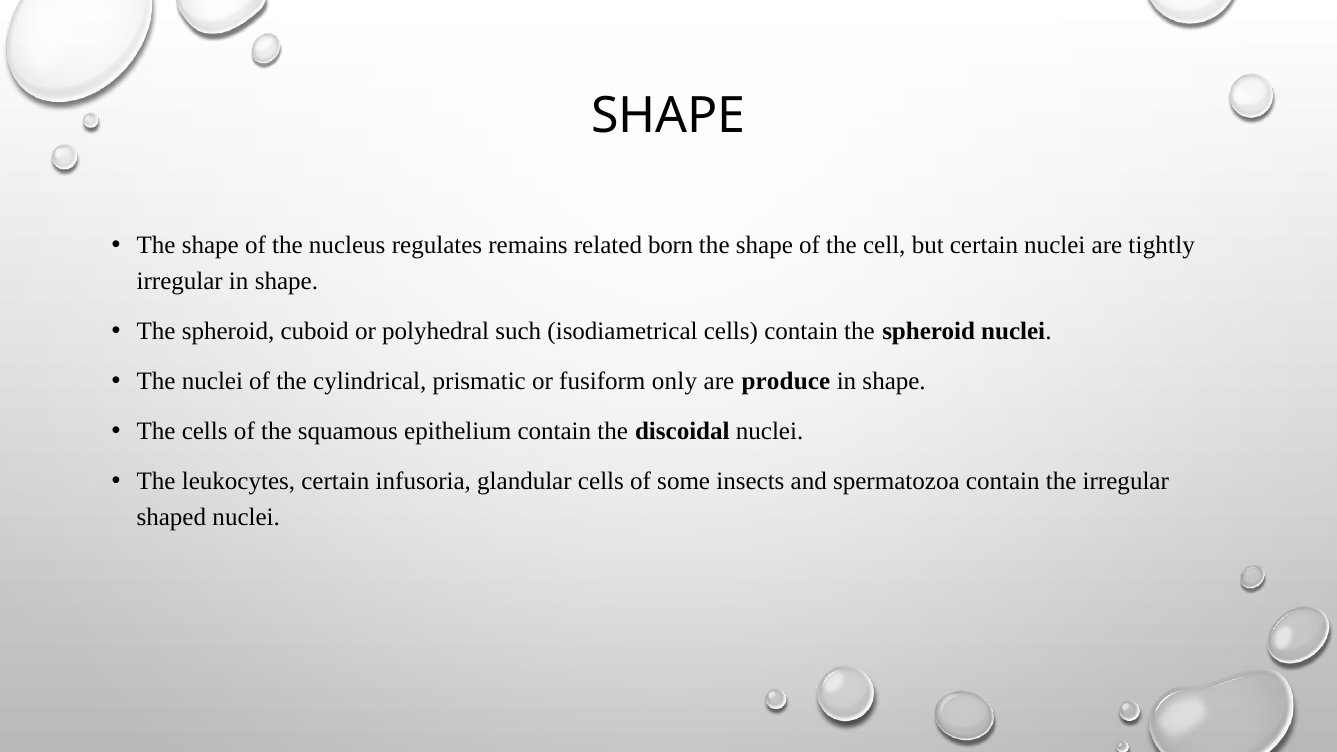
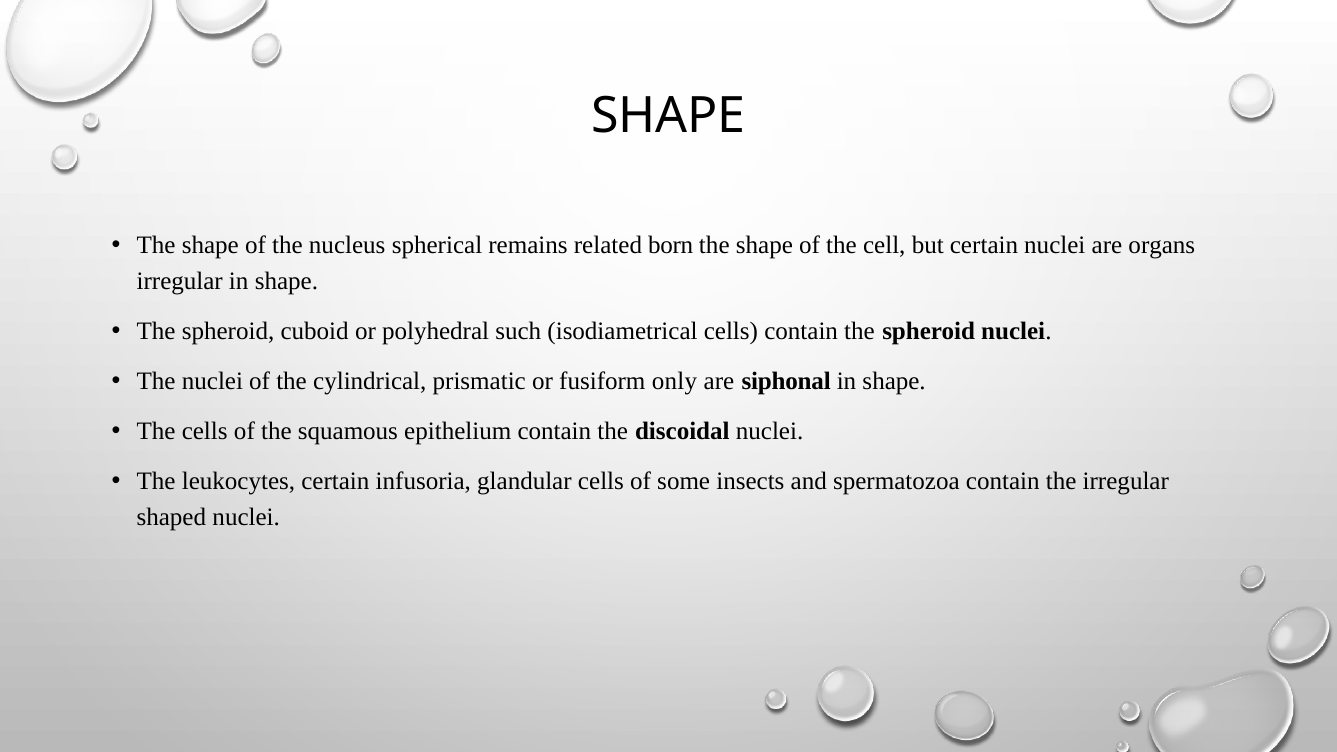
regulates: regulates -> spherical
tightly: tightly -> organs
produce: produce -> siphonal
